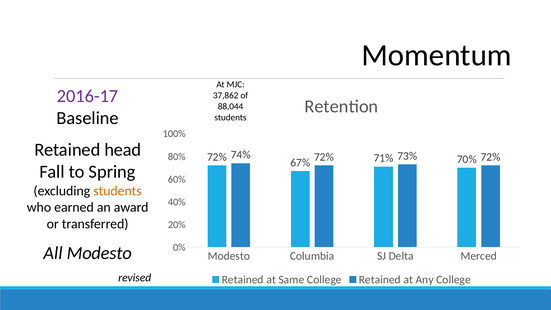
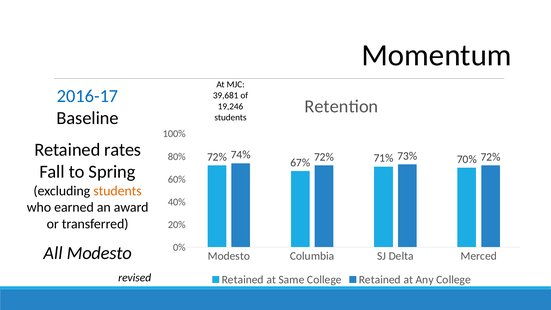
2016-17 colour: purple -> blue
37,862: 37,862 -> 39,681
88,044: 88,044 -> 19,246
head: head -> rates
